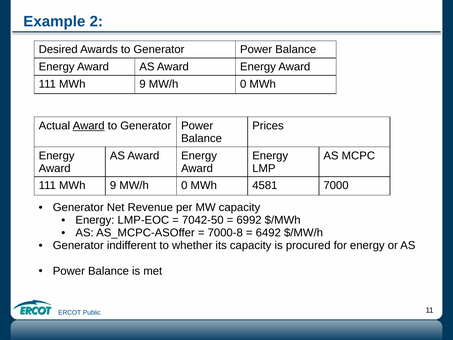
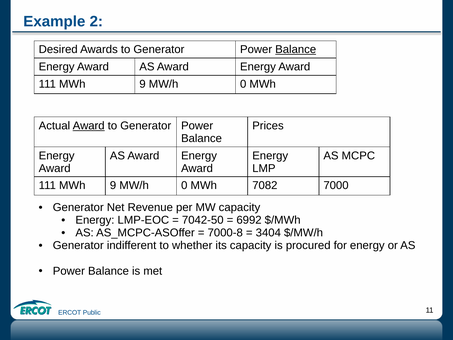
Balance at (296, 50) underline: none -> present
4581: 4581 -> 7082
6492: 6492 -> 3404
